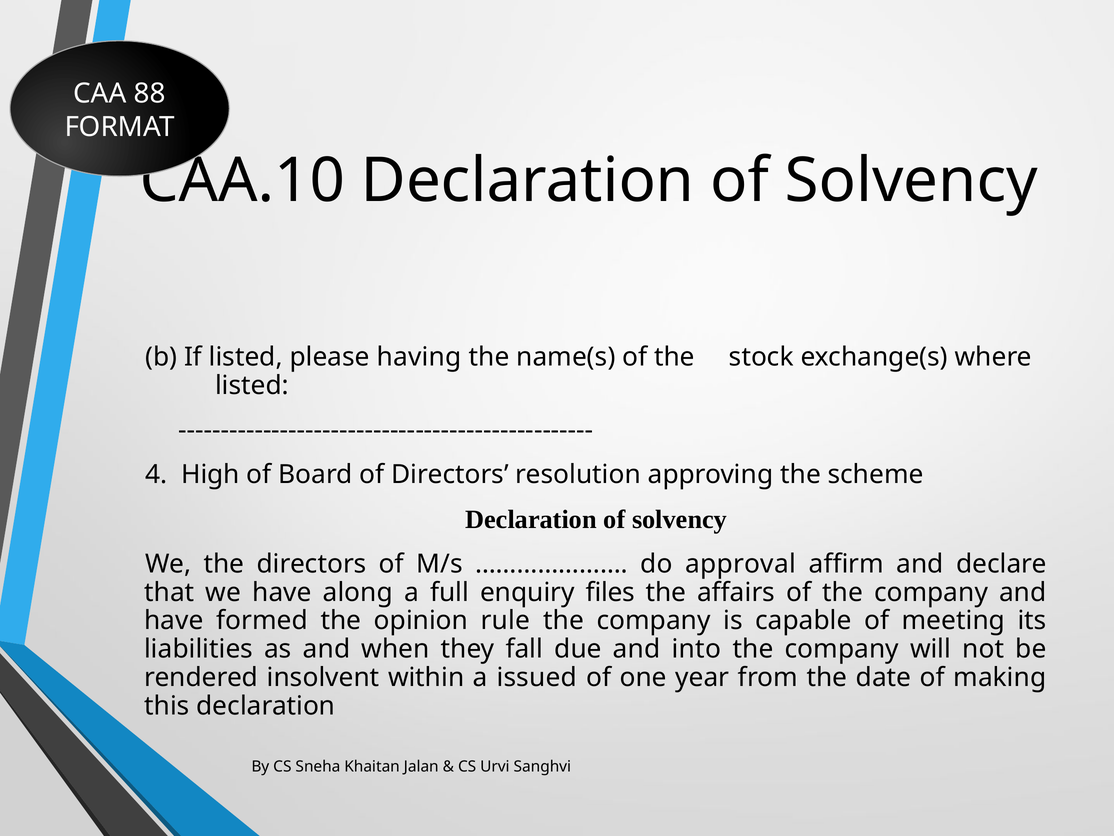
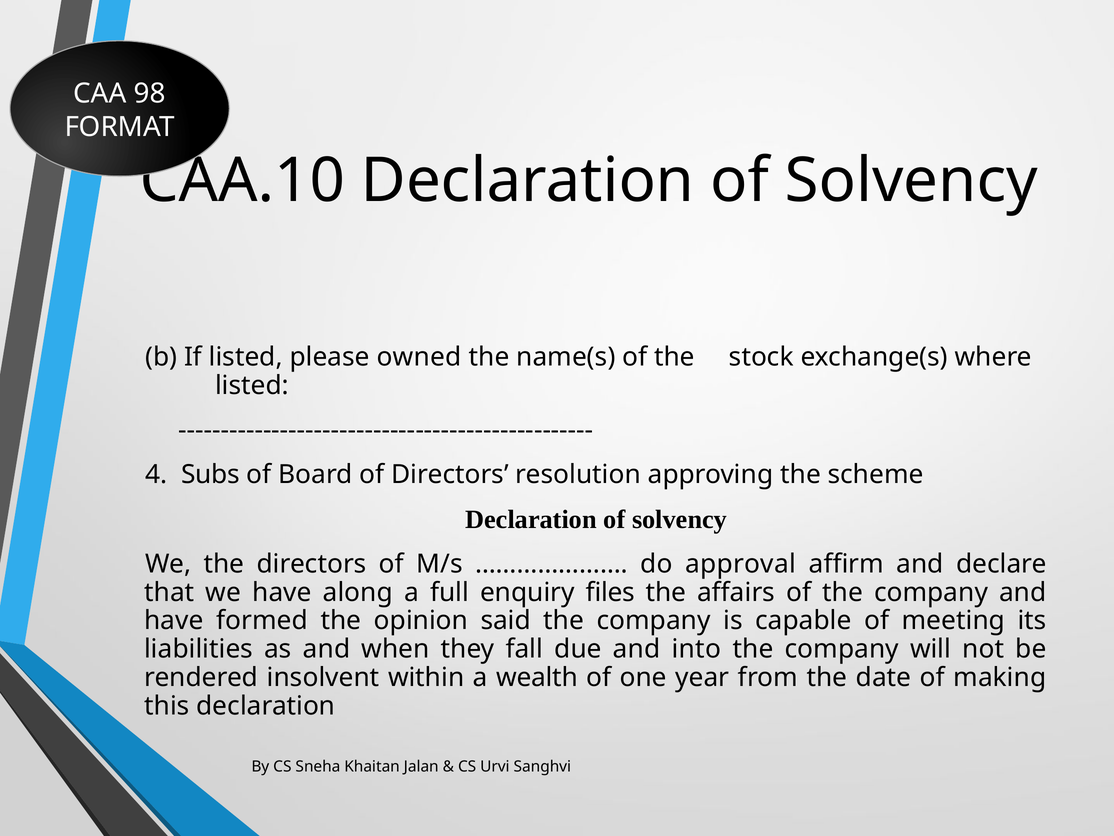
88: 88 -> 98
having: having -> owned
High: High -> Subs
rule: rule -> said
issued: issued -> wealth
